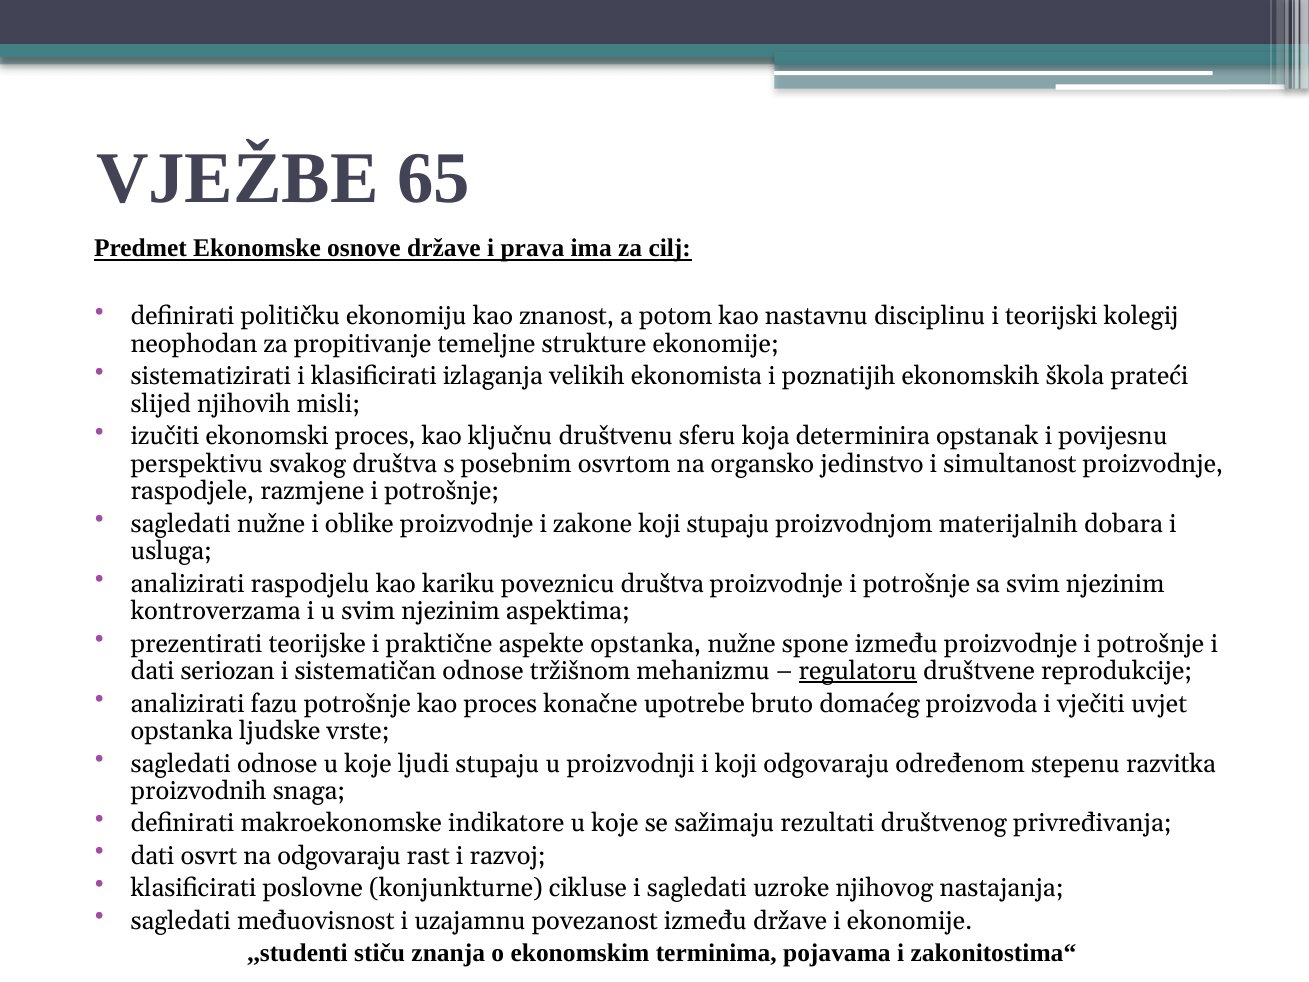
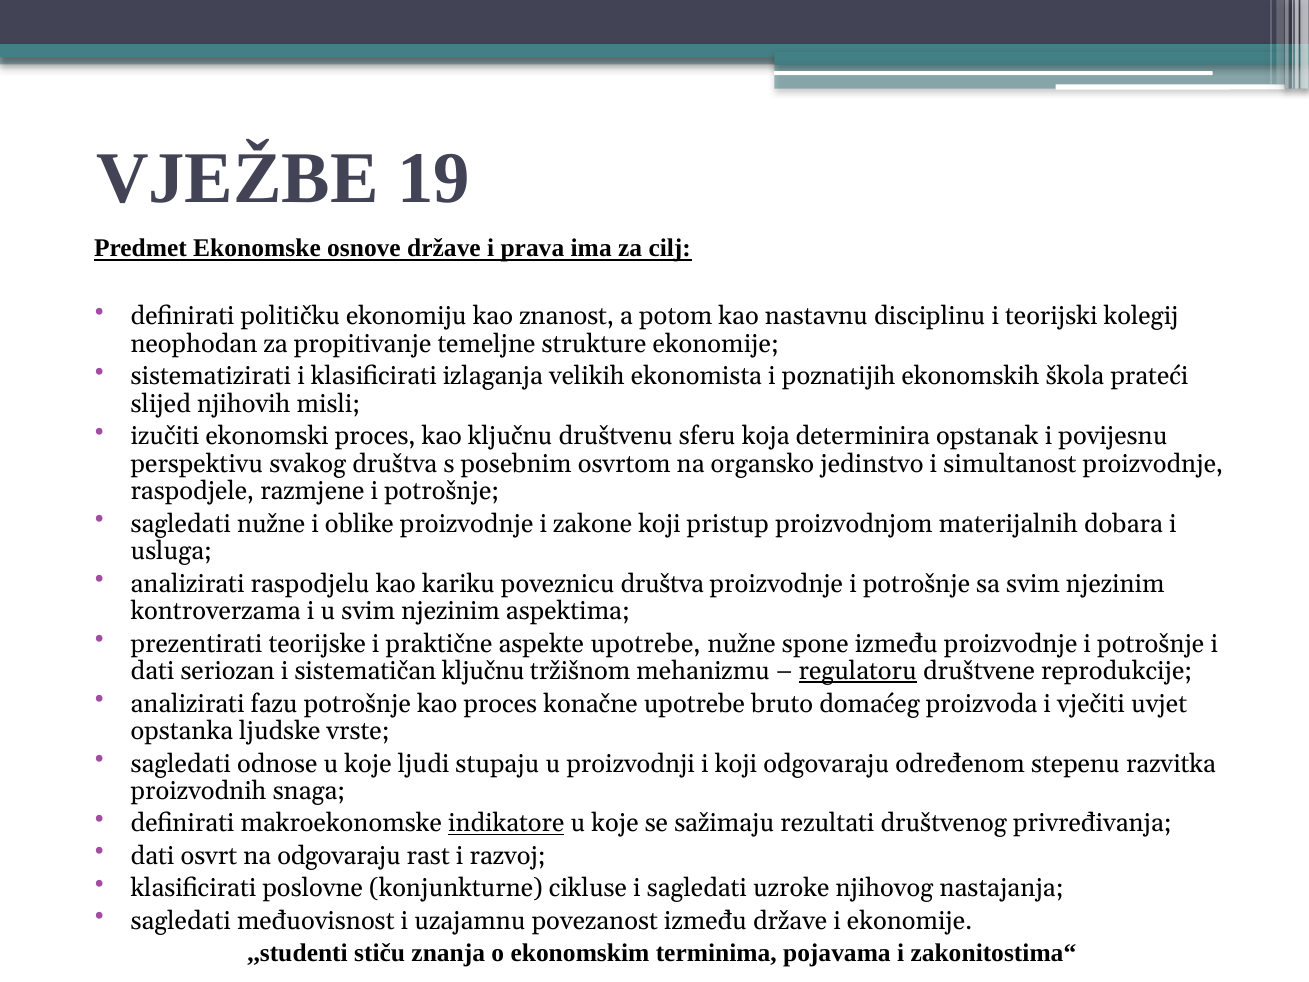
65: 65 -> 19
koji stupaju: stupaju -> pristup
aspekte opstanka: opstanka -> upotrebe
sistematičan odnose: odnose -> ključnu
indikatore underline: none -> present
